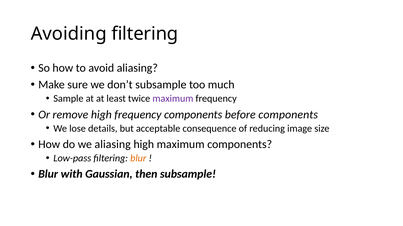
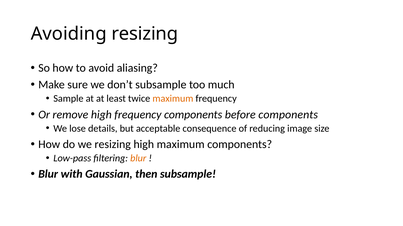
Avoiding filtering: filtering -> resizing
maximum at (173, 99) colour: purple -> orange
we aliasing: aliasing -> resizing
